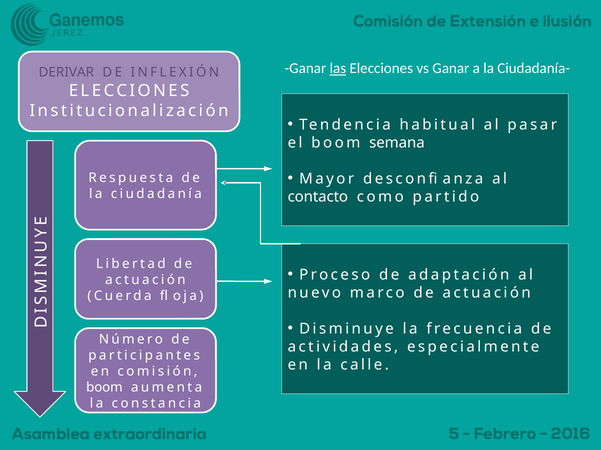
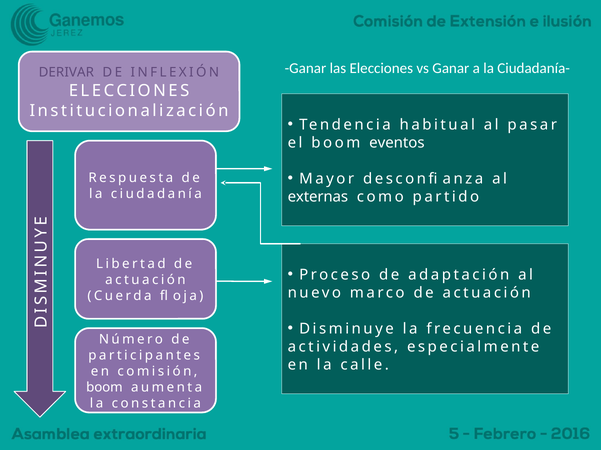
las underline: present -> none
semana: semana -> eventos
contacto: contacto -> externas
